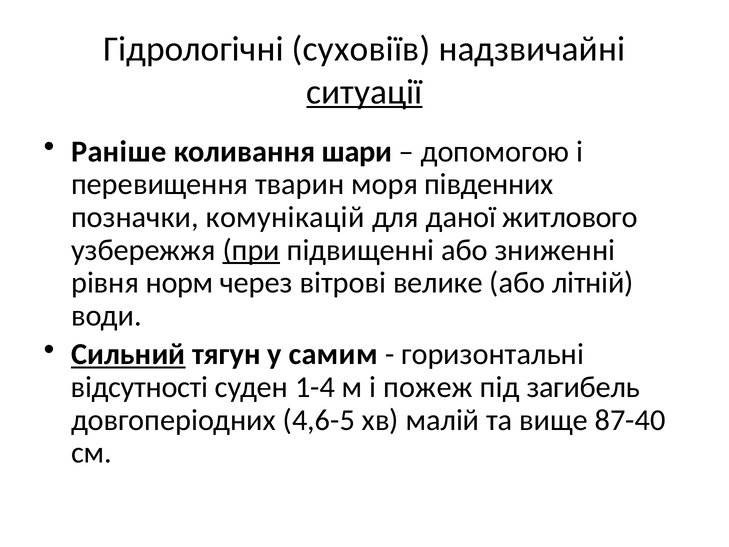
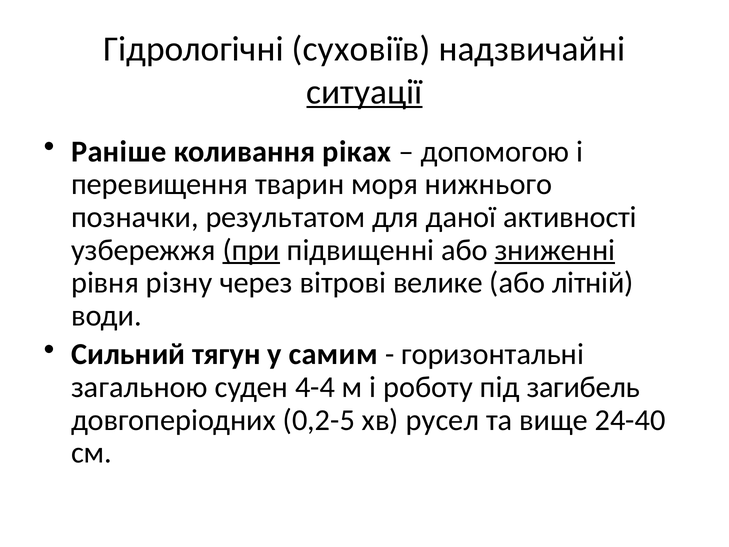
шари: шари -> ріках
південних: південних -> нижнього
комунікацій: комунікацій -> результатом
житлового: житлового -> активності
зниженні underline: none -> present
норм: норм -> різну
Сильний underline: present -> none
відсутності: відсутності -> загальною
1-4: 1-4 -> 4-4
пожеж: пожеж -> роботу
4,6-5: 4,6-5 -> 0,2-5
малій: малій -> русел
87-40: 87-40 -> 24-40
